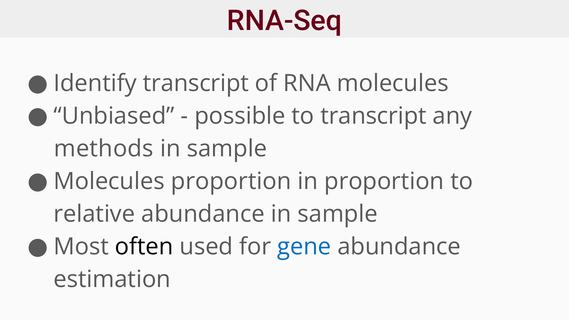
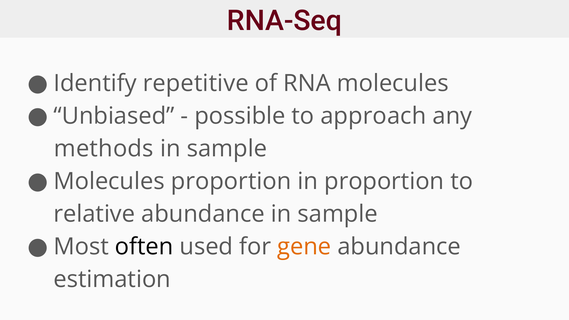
Identify transcript: transcript -> repetitive
to transcript: transcript -> approach
gene colour: blue -> orange
